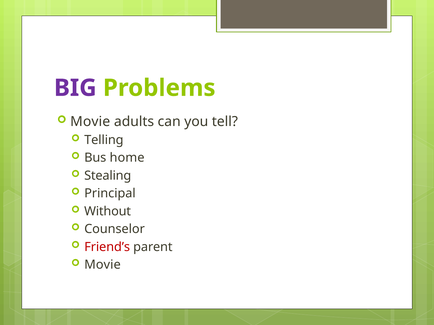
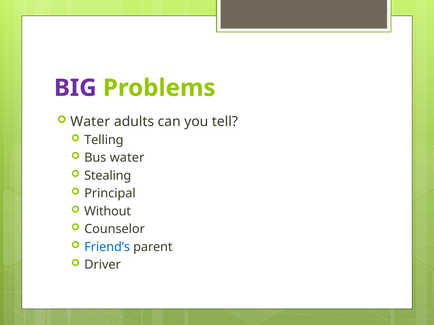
Movie at (90, 122): Movie -> Water
Bus home: home -> water
Friend’s colour: red -> blue
Movie at (102, 265): Movie -> Driver
